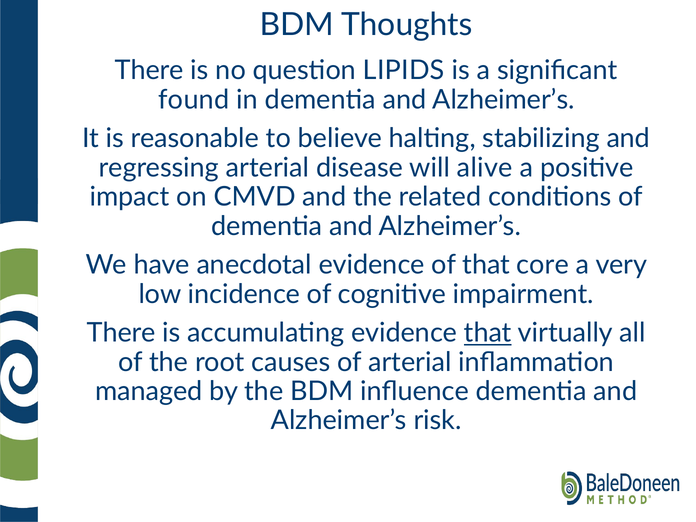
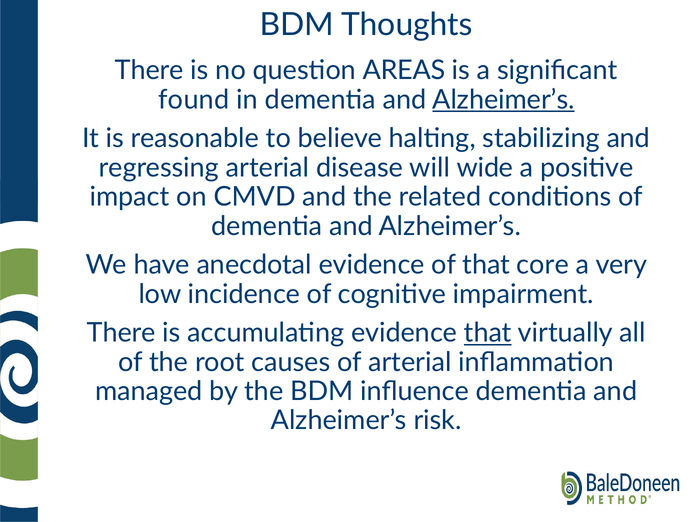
LIPIDS: LIPIDS -> AREAS
Alzheimer’s at (503, 100) underline: none -> present
alive: alive -> wide
